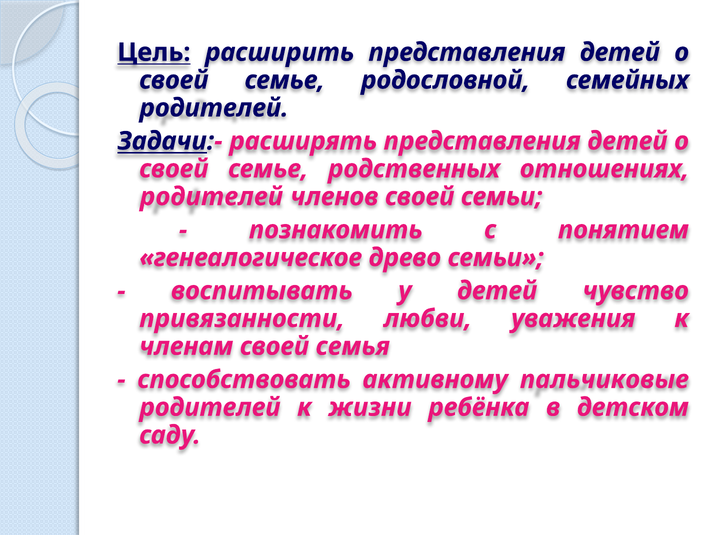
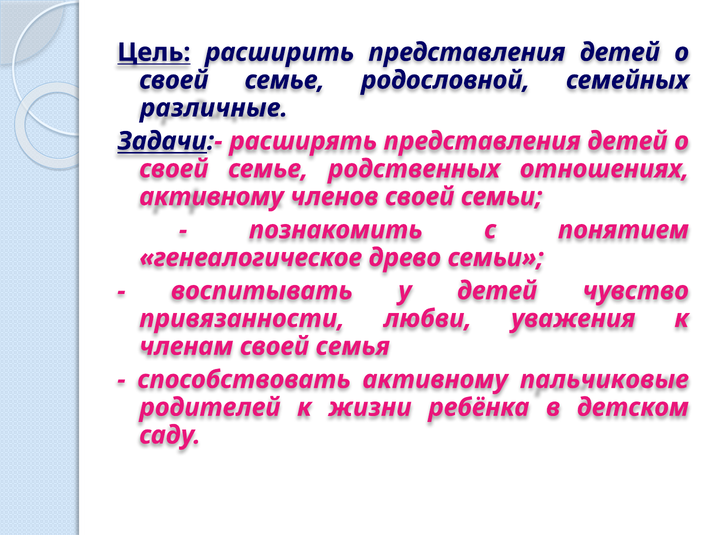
родителей at (214, 108): родителей -> различные
родителей at (211, 197): родителей -> активному
